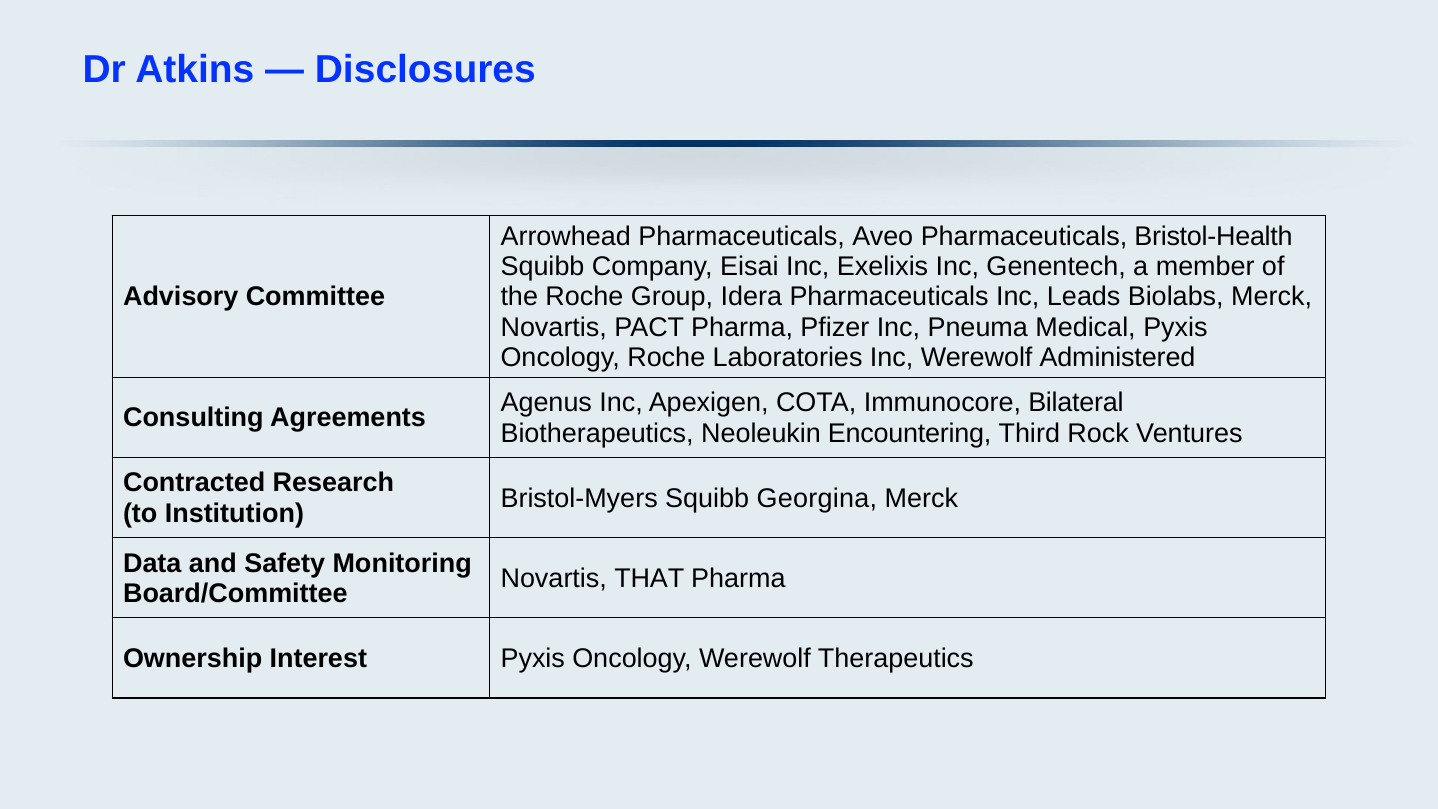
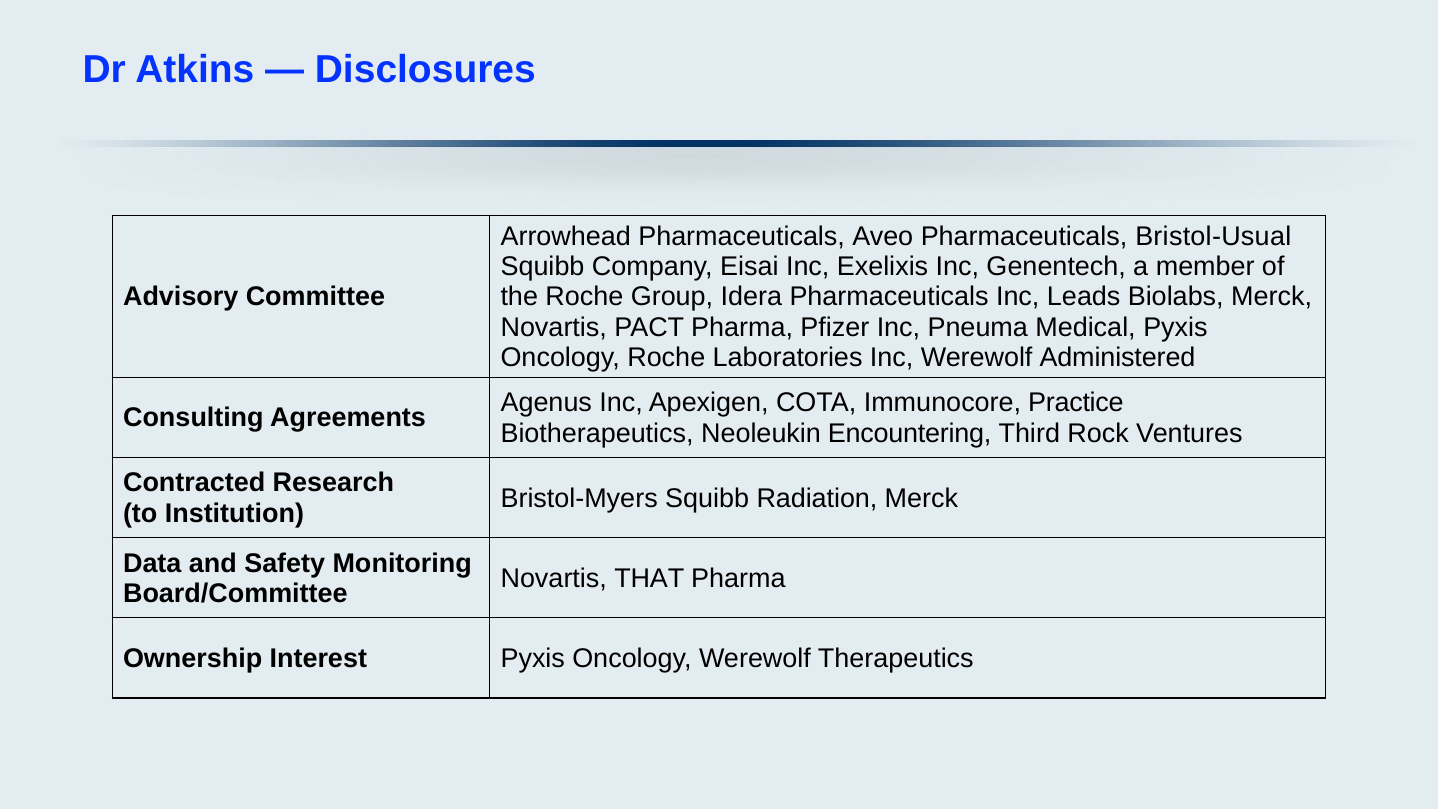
Bristol-Health: Bristol-Health -> Bristol-Usual
Bilateral: Bilateral -> Practice
Georgina: Georgina -> Radiation
